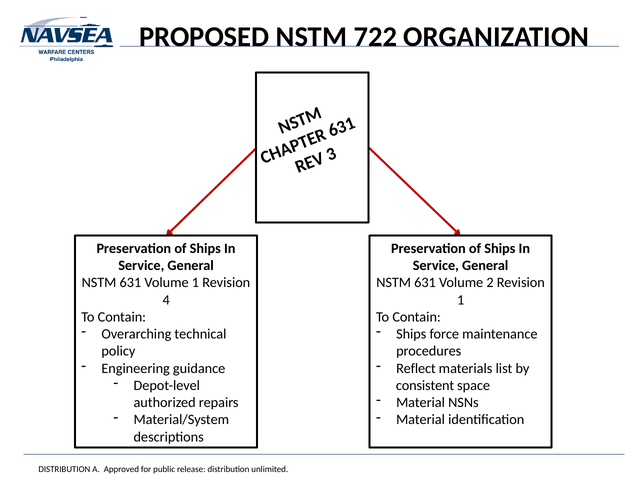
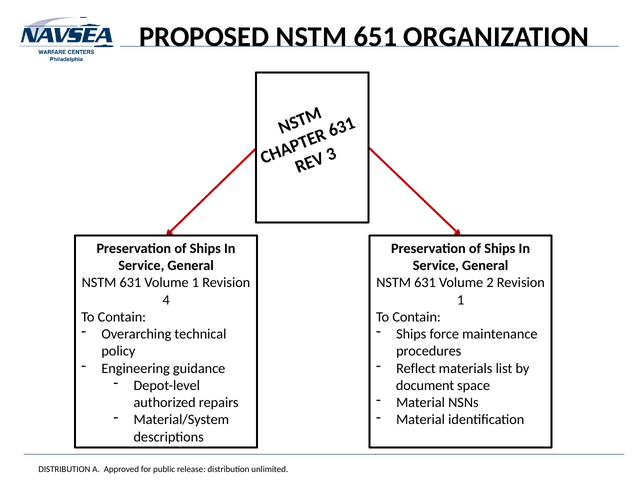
722: 722 -> 651
consistent: consistent -> document
